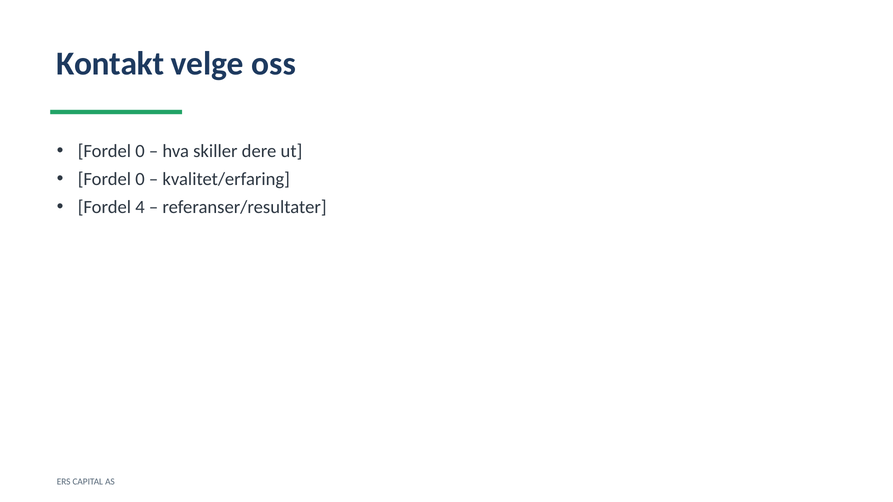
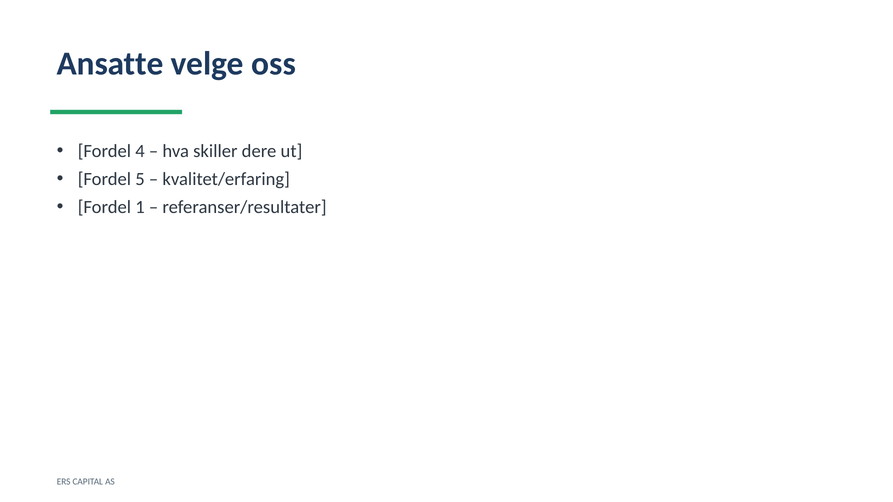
Kontakt: Kontakt -> Ansatte
0 at (140, 151): 0 -> 4
0 at (140, 179): 0 -> 5
4: 4 -> 1
